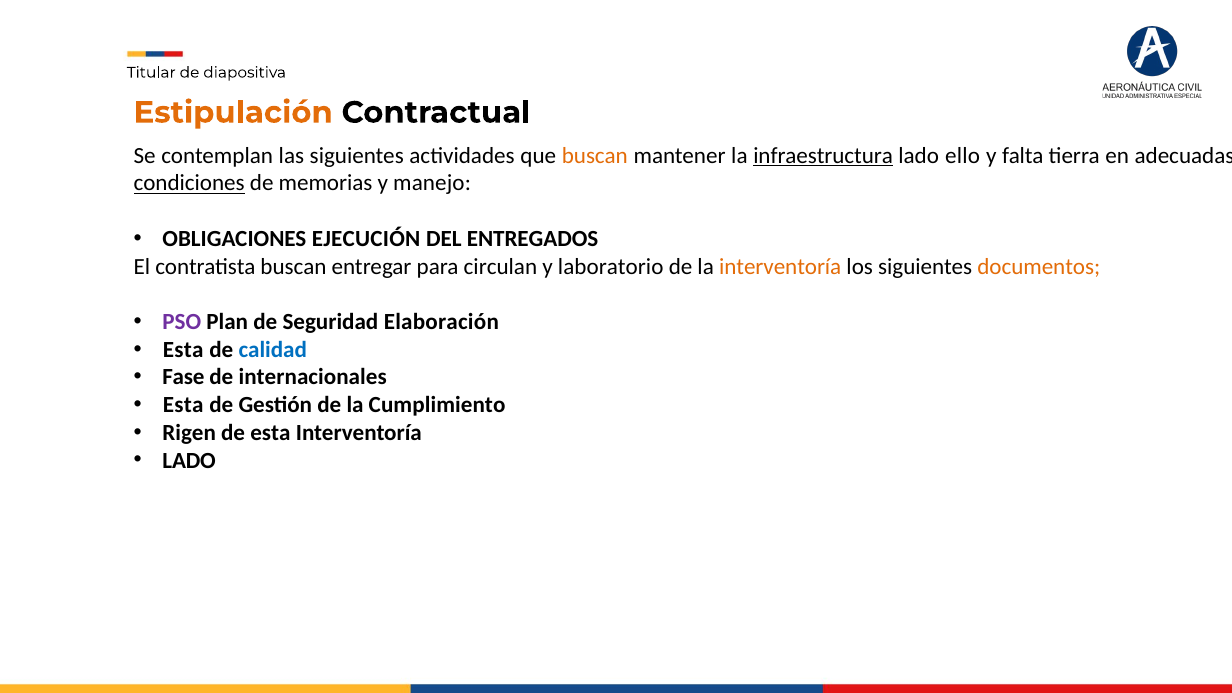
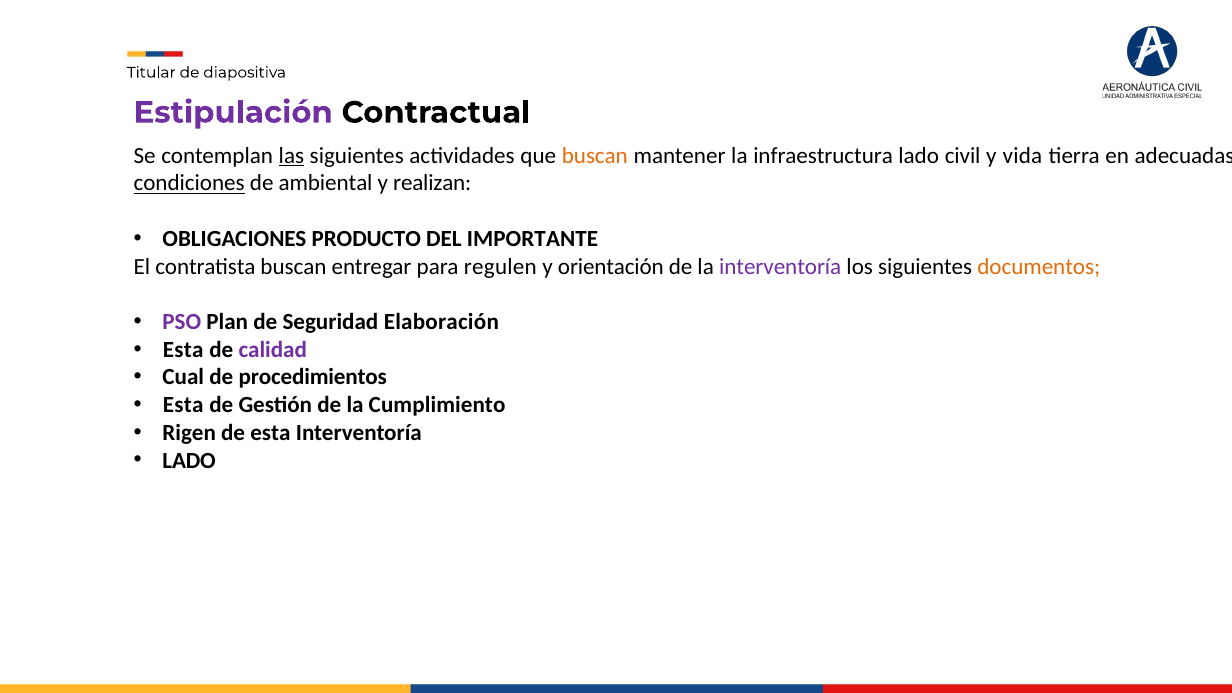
Estipulación colour: orange -> purple
las underline: none -> present
infraestructura underline: present -> none
ello: ello -> civil
falta: falta -> vida
memorias: memorias -> ambiental
manejo: manejo -> realizan
EJECUCIÓN: EJECUCIÓN -> PRODUCTO
ENTREGADOS: ENTREGADOS -> IMPORTANTE
circulan: circulan -> regulen
laboratorio: laboratorio -> orientación
interventoría at (780, 266) colour: orange -> purple
calidad colour: blue -> purple
Fase: Fase -> Cual
internacionales: internacionales -> procedimientos
